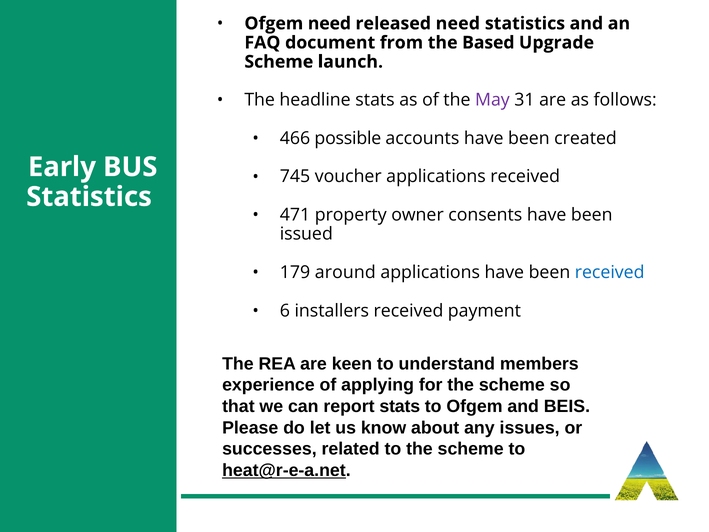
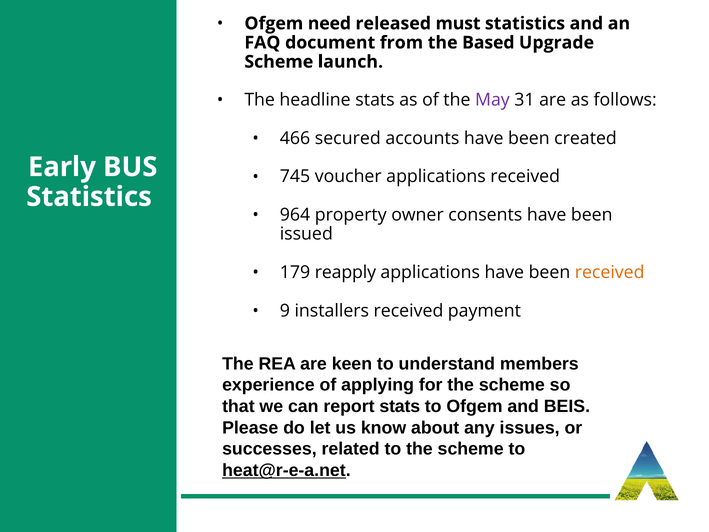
released need: need -> must
possible: possible -> secured
471: 471 -> 964
around: around -> reapply
received at (610, 272) colour: blue -> orange
6: 6 -> 9
